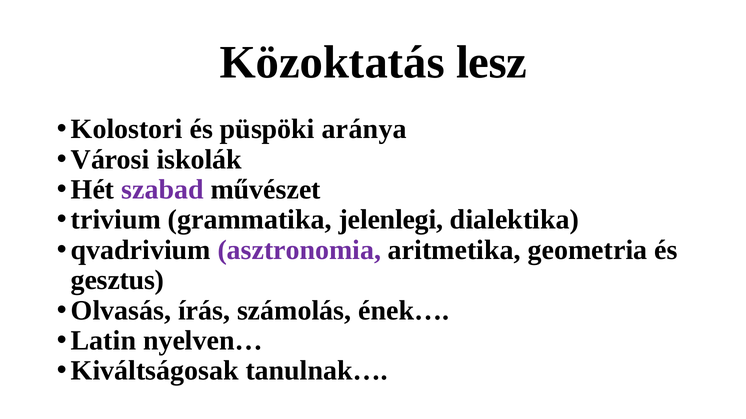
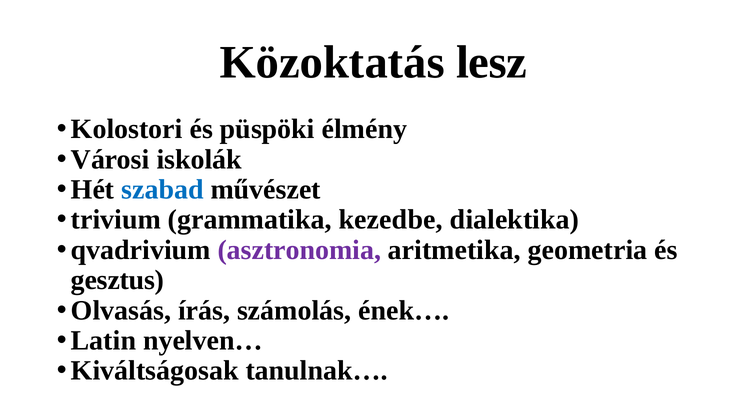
aránya: aránya -> élmény
szabad colour: purple -> blue
jelenlegi: jelenlegi -> kezedbe
